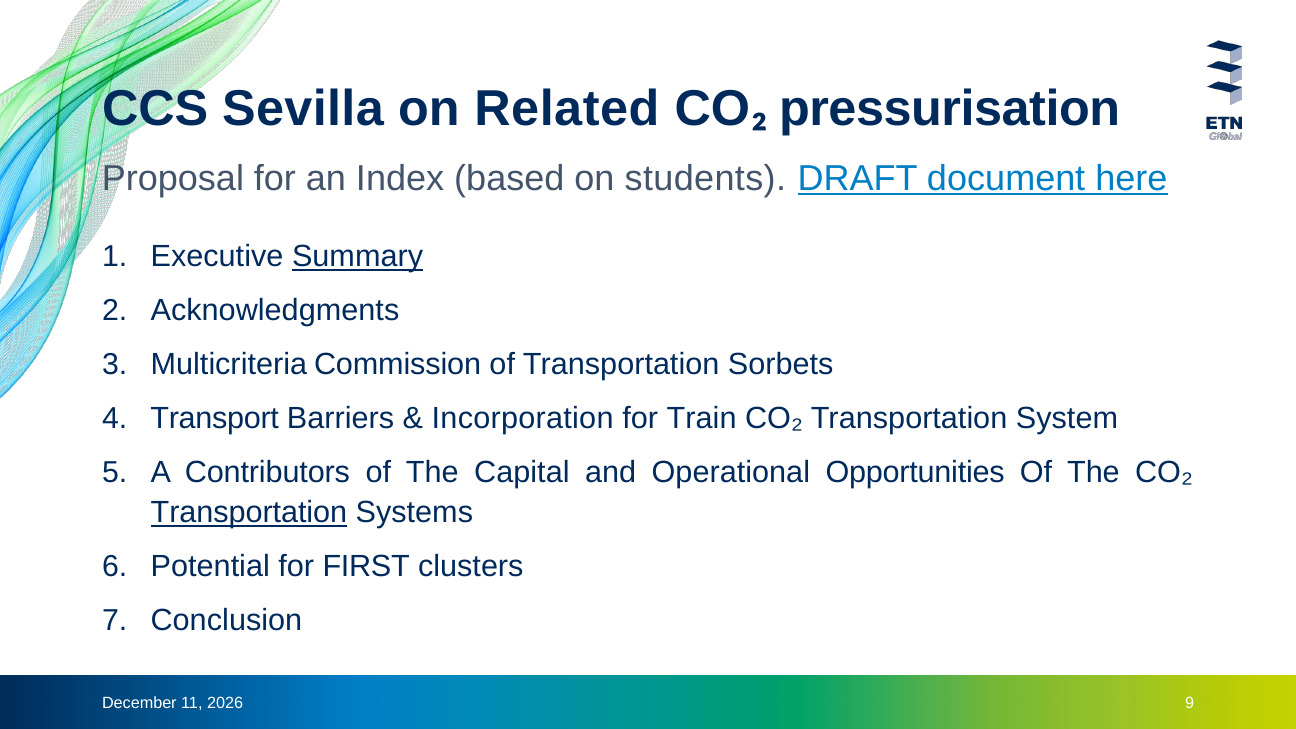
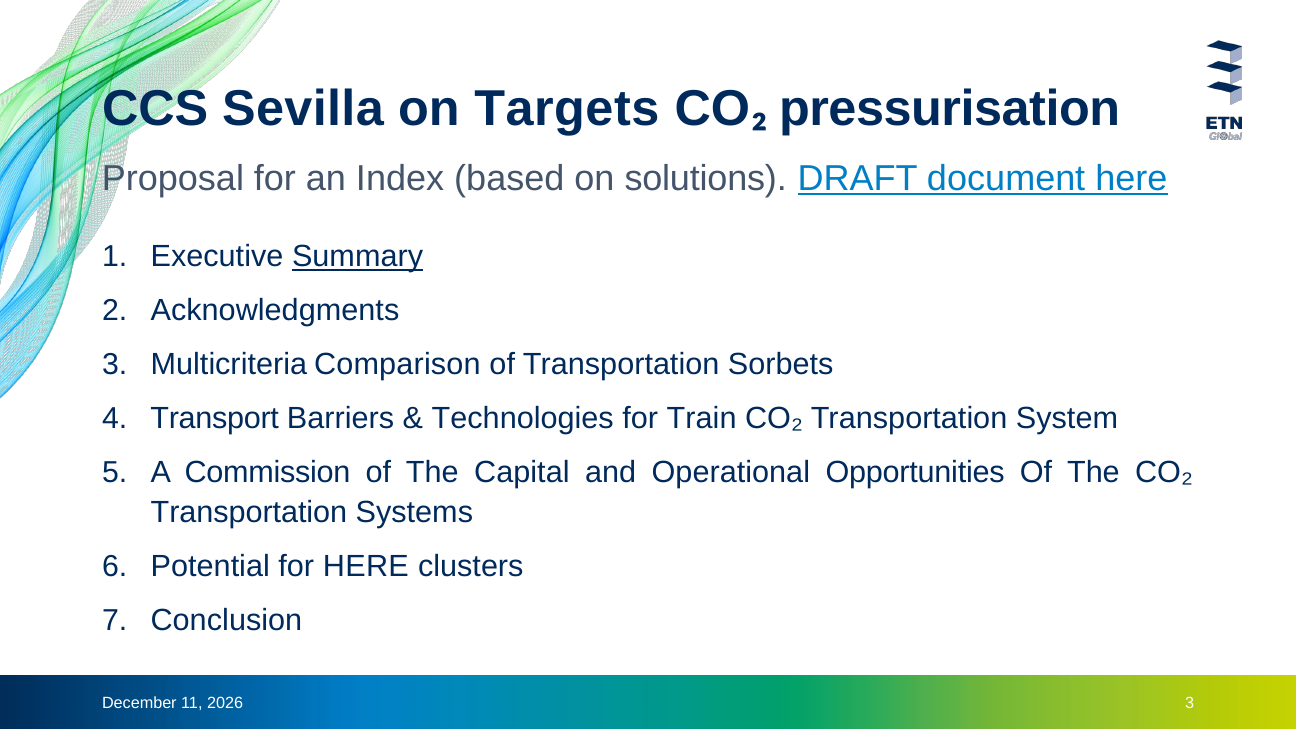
Related: Related -> Targets
students: students -> solutions
Commission: Commission -> Comparison
Incorporation: Incorporation -> Technologies
Contributors: Contributors -> Commission
Transportation at (249, 513) underline: present -> none
for FIRST: FIRST -> HERE
9 at (1190, 703): 9 -> 3
